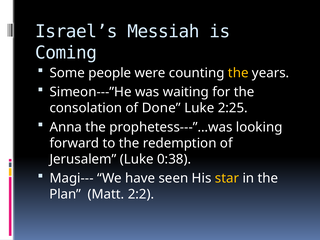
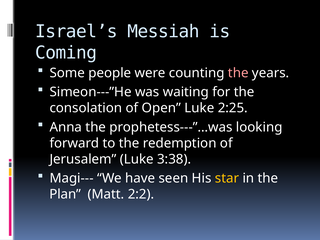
the at (238, 73) colour: yellow -> pink
Done: Done -> Open
0:38: 0:38 -> 3:38
